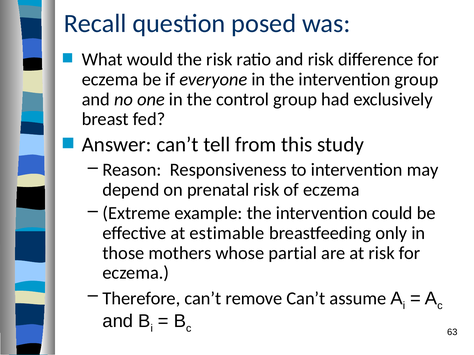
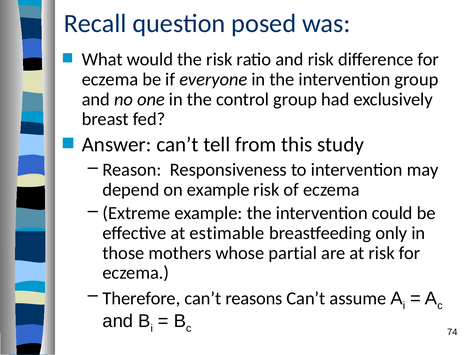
on prenatal: prenatal -> example
remove: remove -> reasons
63: 63 -> 74
